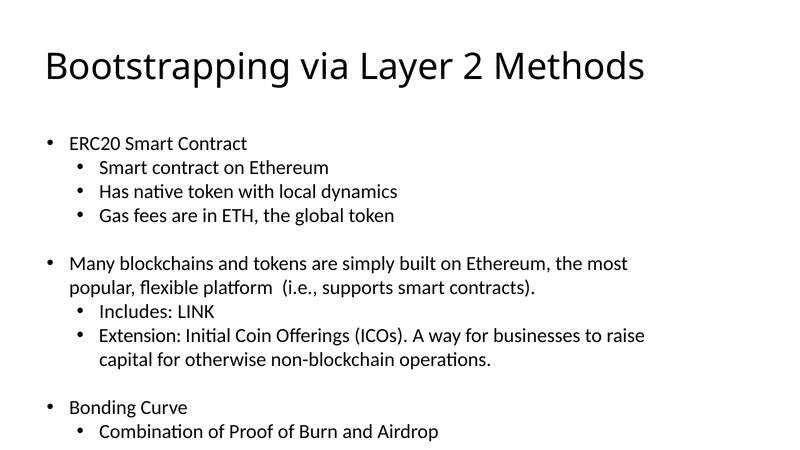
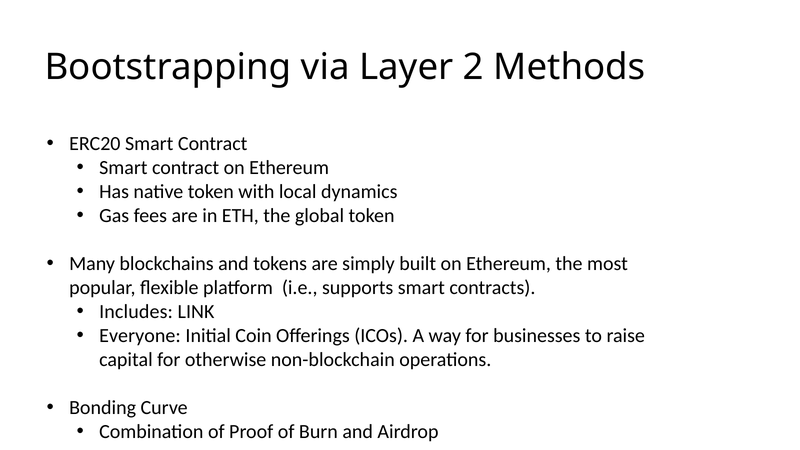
Extension: Extension -> Everyone
